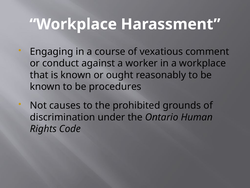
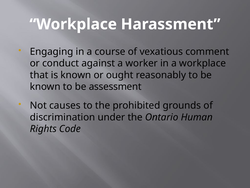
procedures: procedures -> assessment
